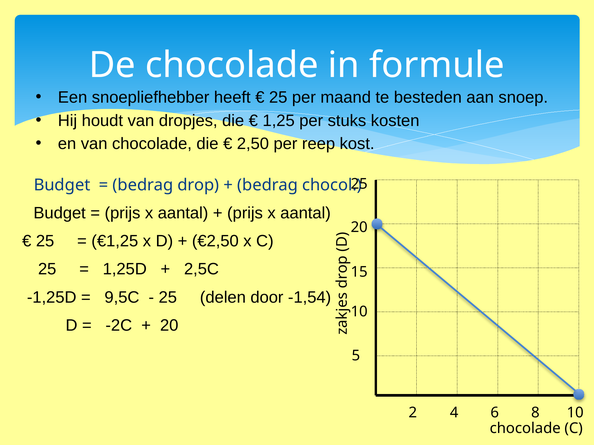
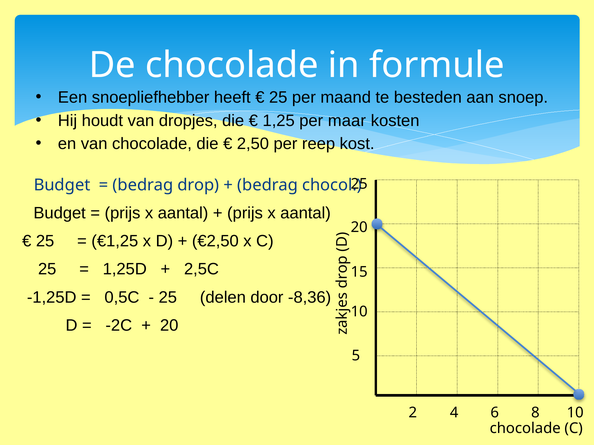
stuks: stuks -> maar
9,5C: 9,5C -> 0,5C
-1,54: -1,54 -> -8,36
